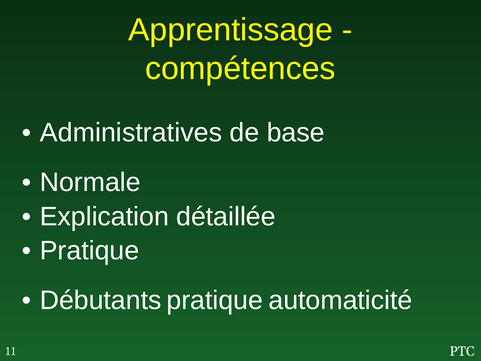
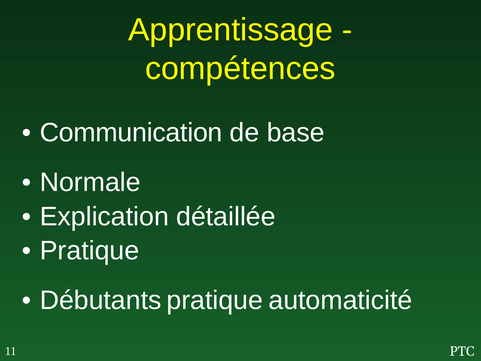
Administratives: Administratives -> Communication
